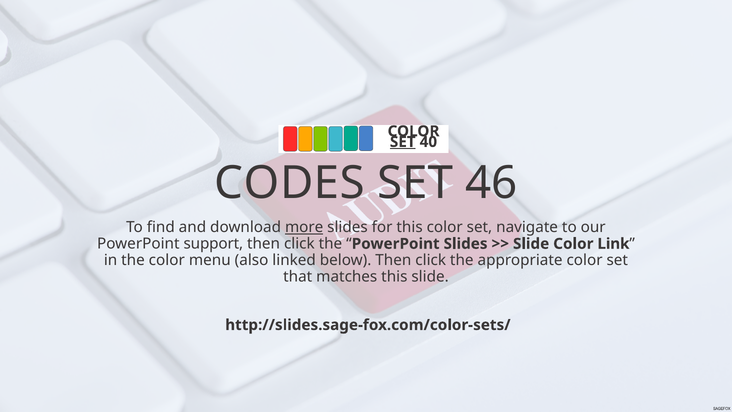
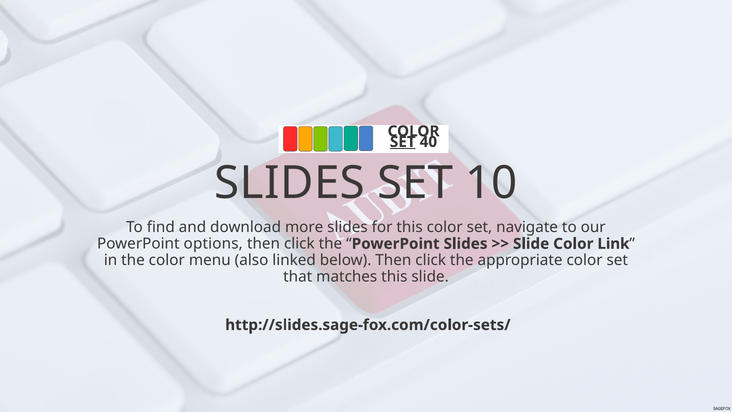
CODES at (290, 183): CODES -> SLIDES
46: 46 -> 10
more underline: present -> none
support: support -> options
